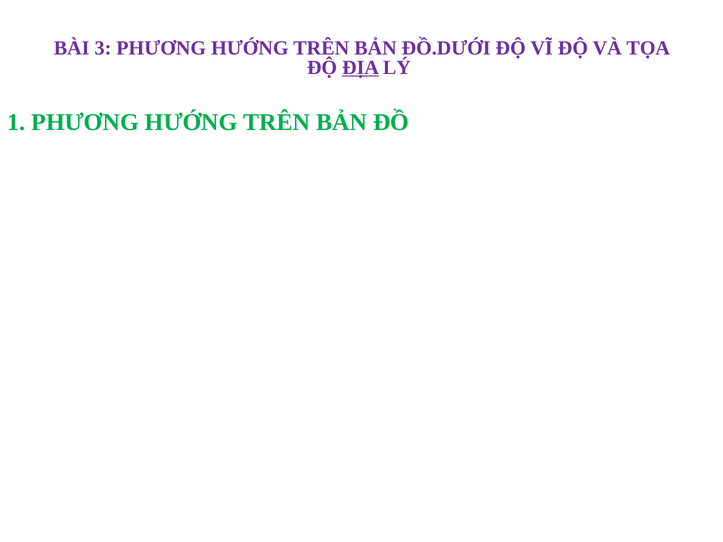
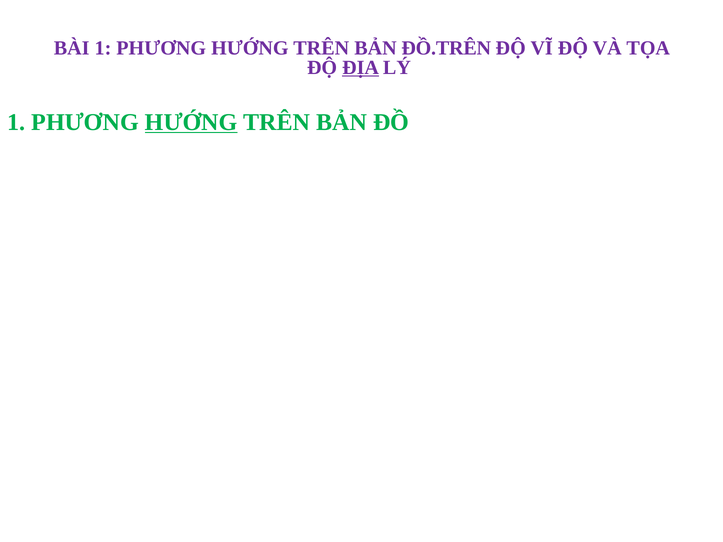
BÀI 3: 3 -> 1
ĐỒ.DƯỚI: ĐỒ.DƯỚI -> ĐỒ.TRÊN
HƯỚNG at (191, 122) underline: none -> present
